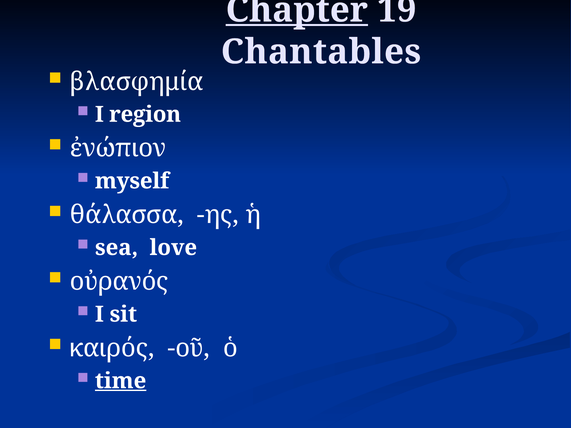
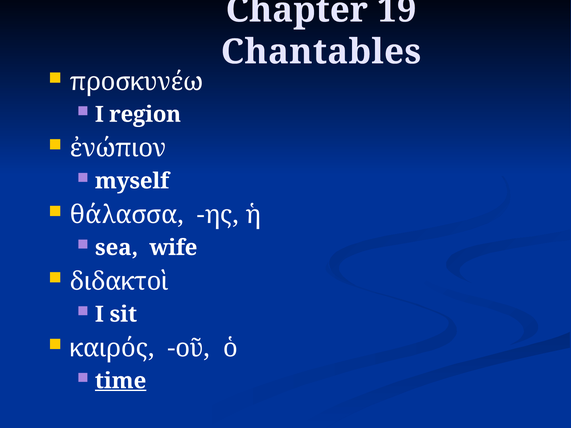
Chapter underline: present -> none
βλασφημία: βλασφημία -> προσκυνέω
love: love -> wife
οὐρανός: οὐρανός -> διδακτοὶ
